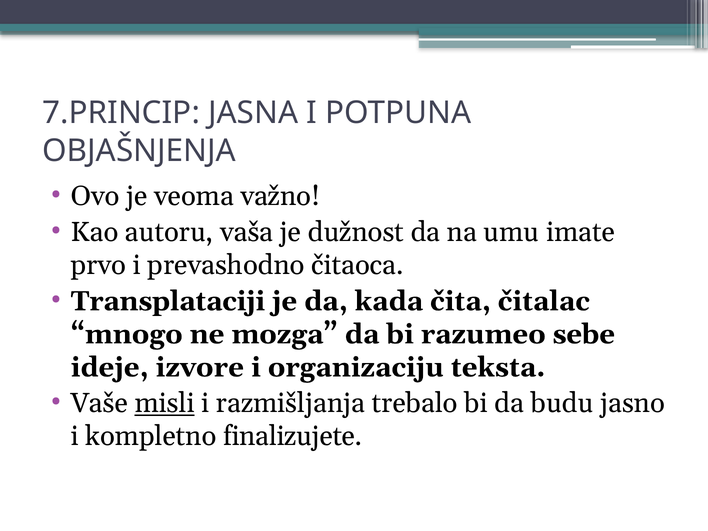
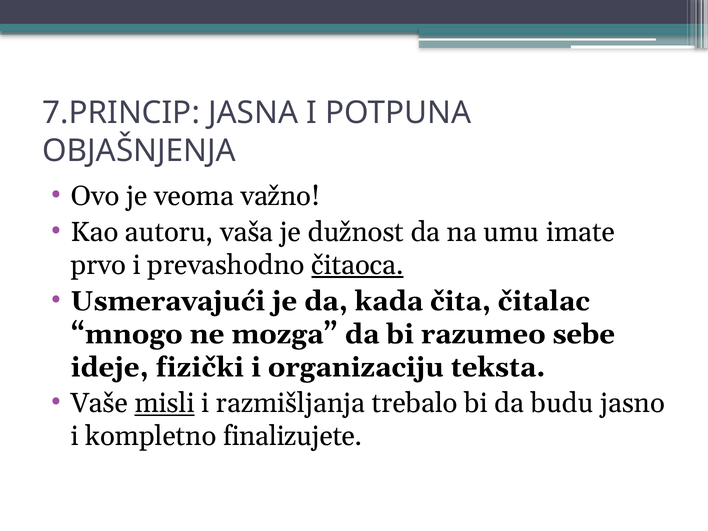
čitaoca underline: none -> present
Transplataciji: Transplataciji -> Usmeravajući
izvore: izvore -> fizički
